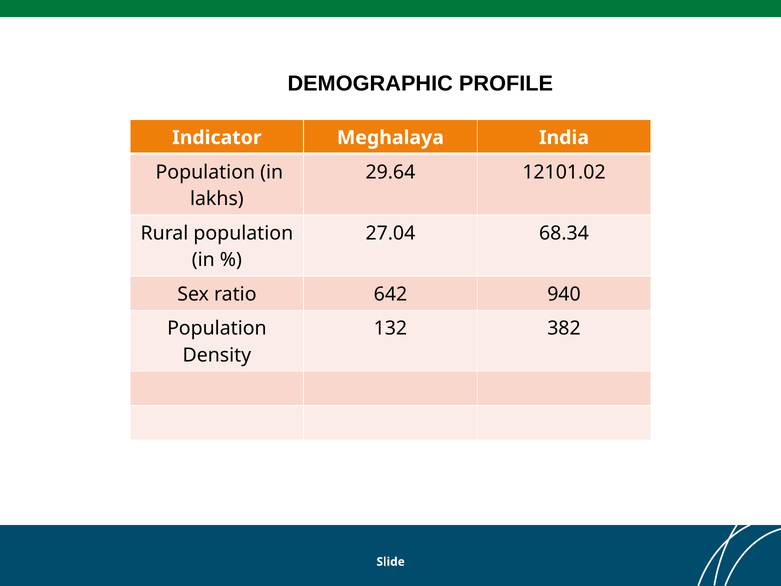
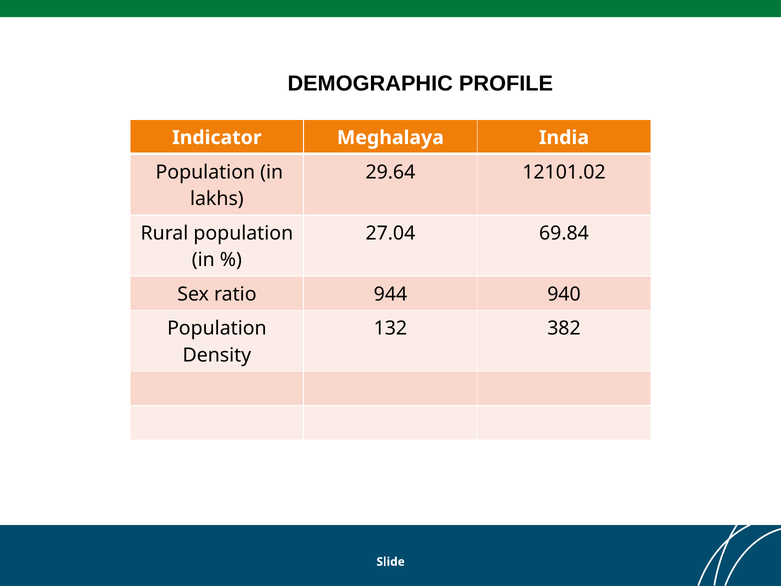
68.34: 68.34 -> 69.84
642: 642 -> 944
